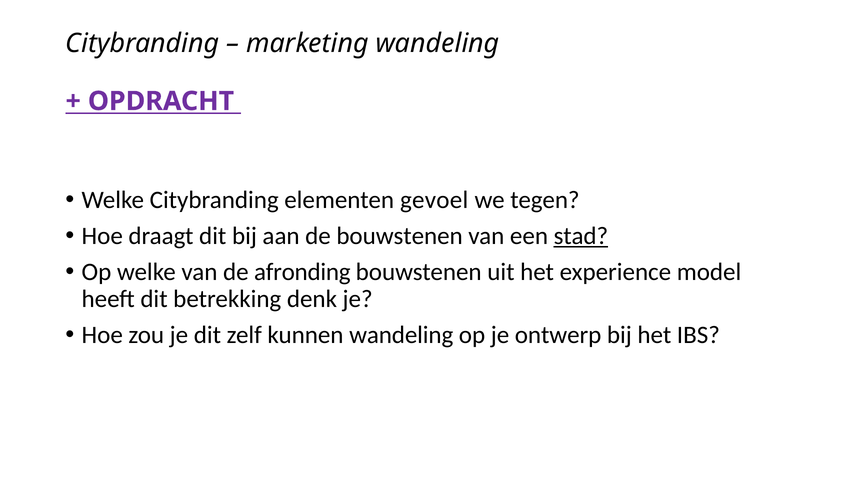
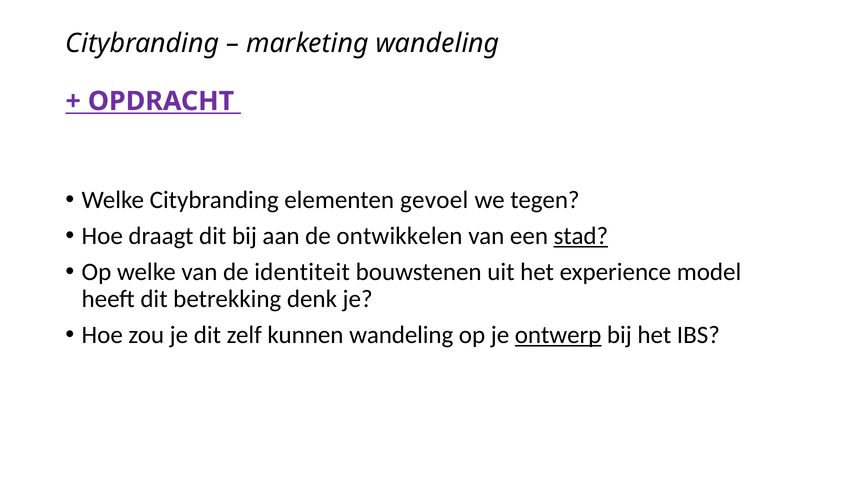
de bouwstenen: bouwstenen -> ontwikkelen
afronding: afronding -> identiteit
ontwerp underline: none -> present
